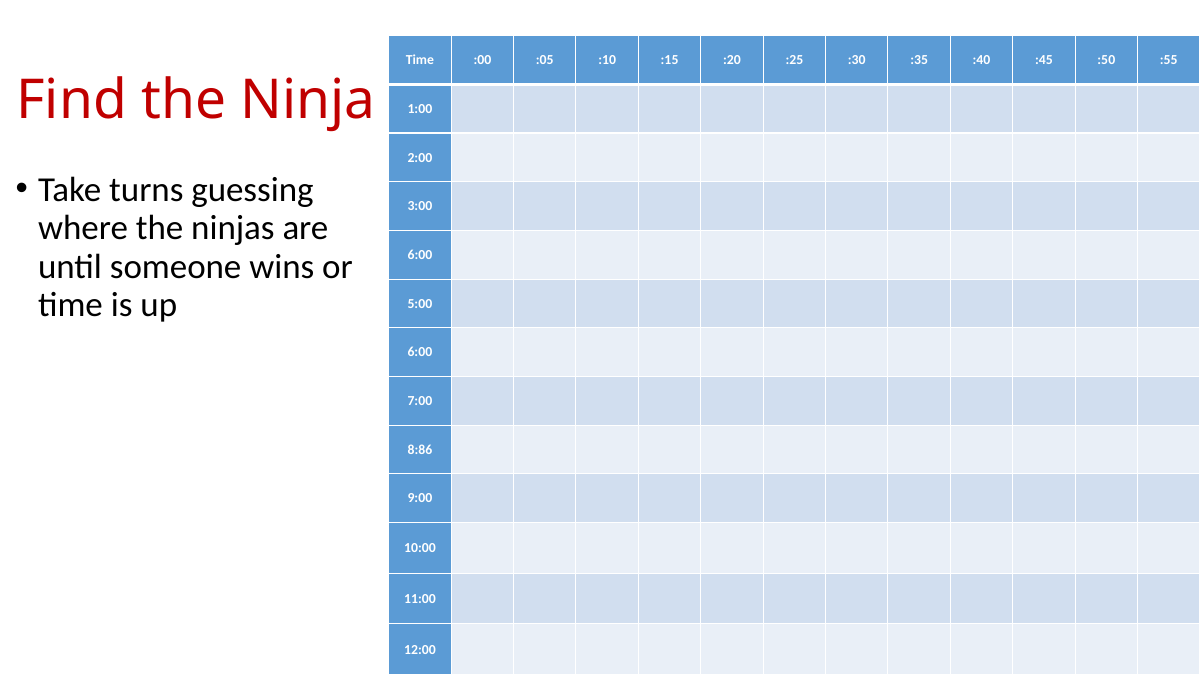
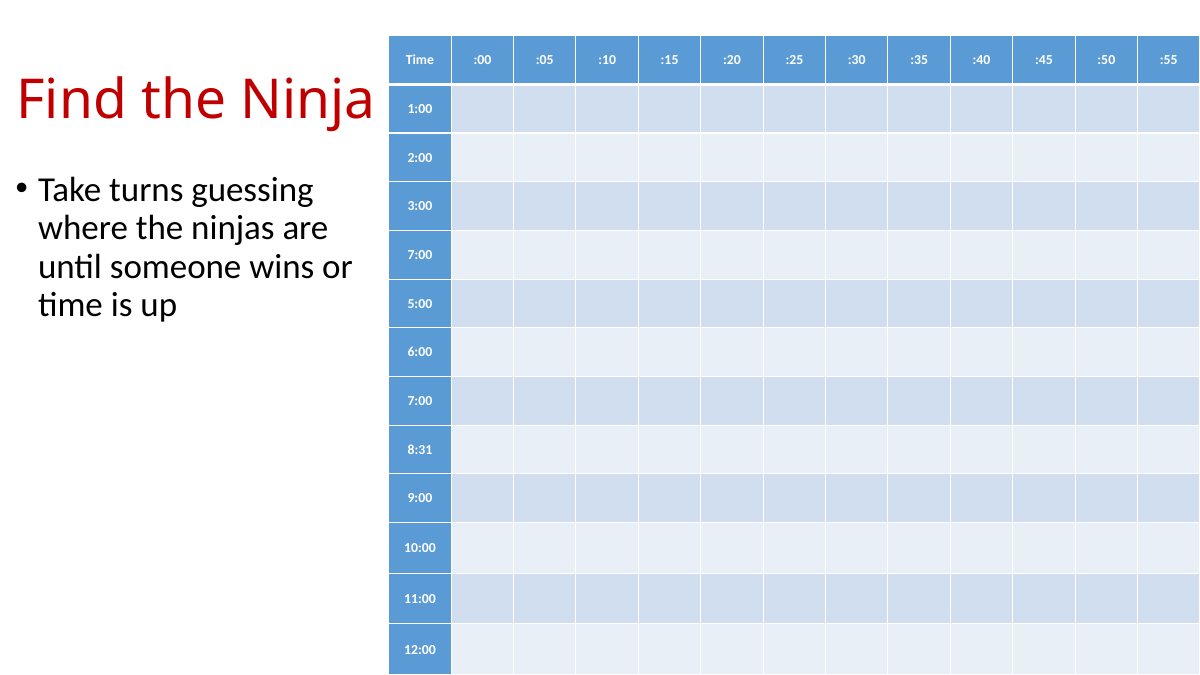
6:00 at (420, 255): 6:00 -> 7:00
8:86: 8:86 -> 8:31
